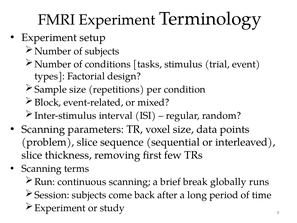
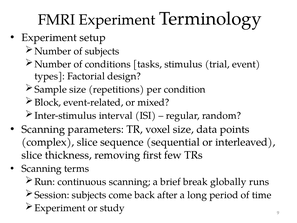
problem: problem -> complex
